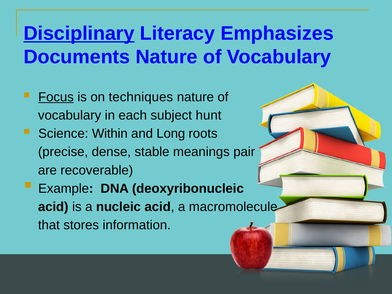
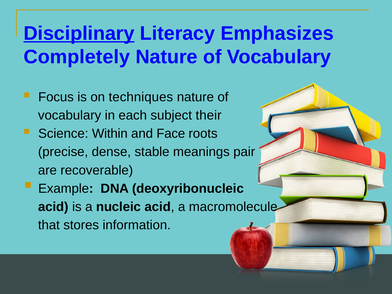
Documents: Documents -> Completely
Focus underline: present -> none
hunt: hunt -> their
Long: Long -> Face
